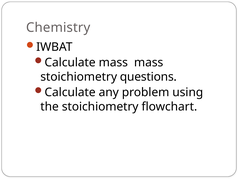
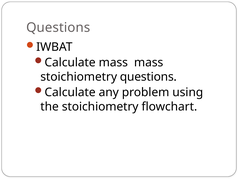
Chemistry at (58, 28): Chemistry -> Questions
